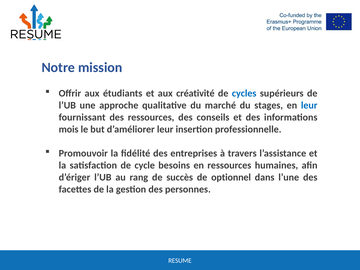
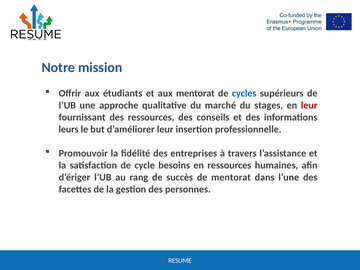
aux créativité: créativité -> mentorat
leur at (309, 105) colour: blue -> red
mois: mois -> leurs
de optionnel: optionnel -> mentorat
